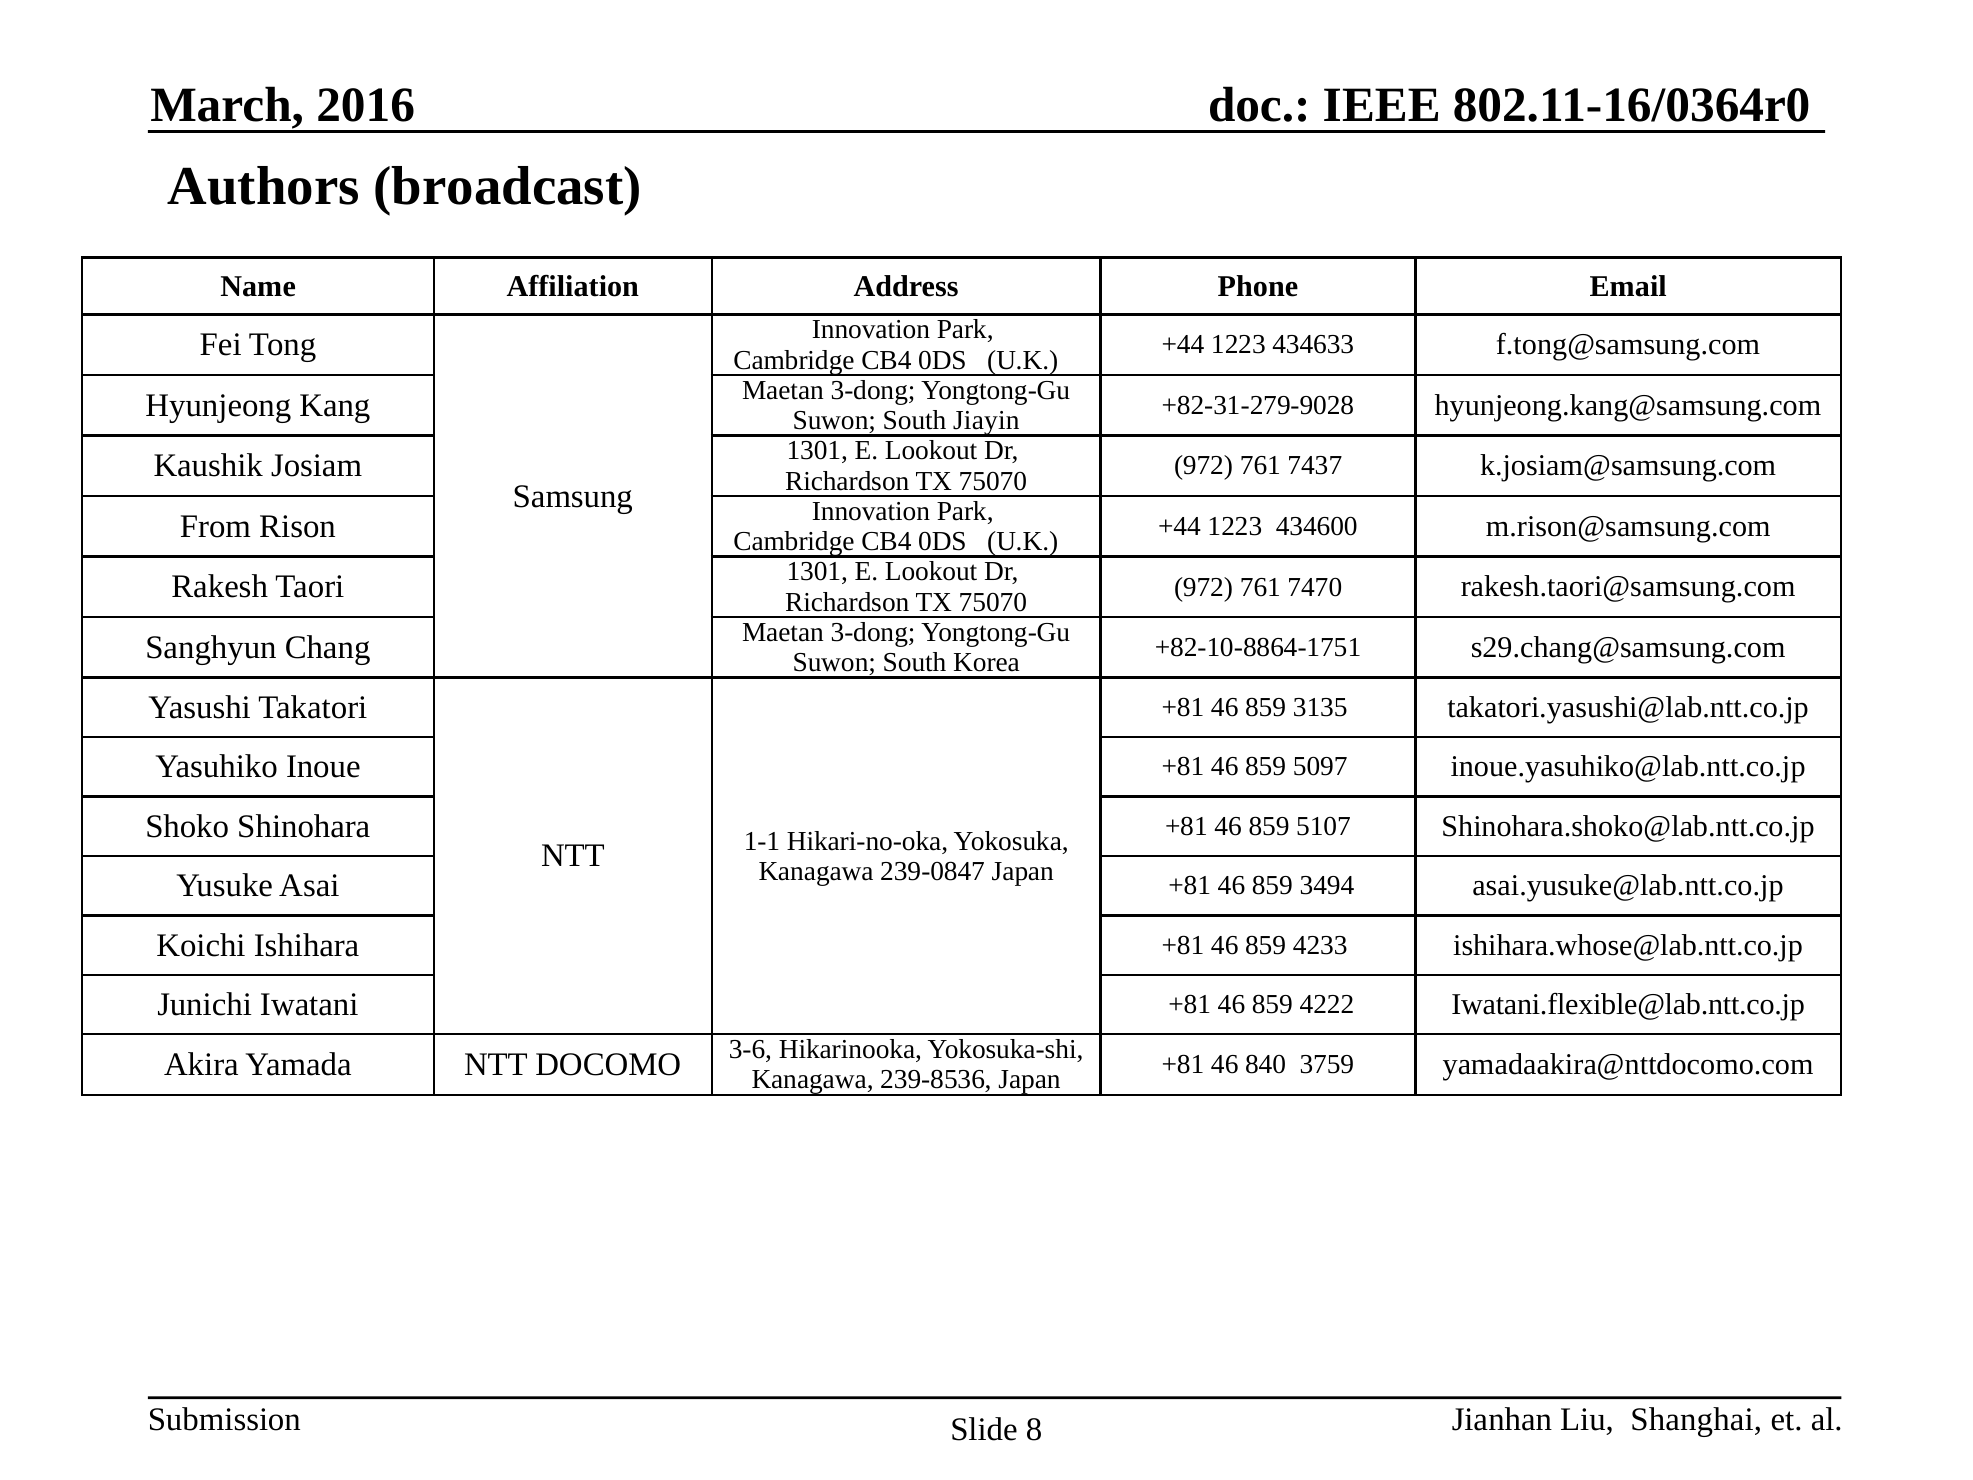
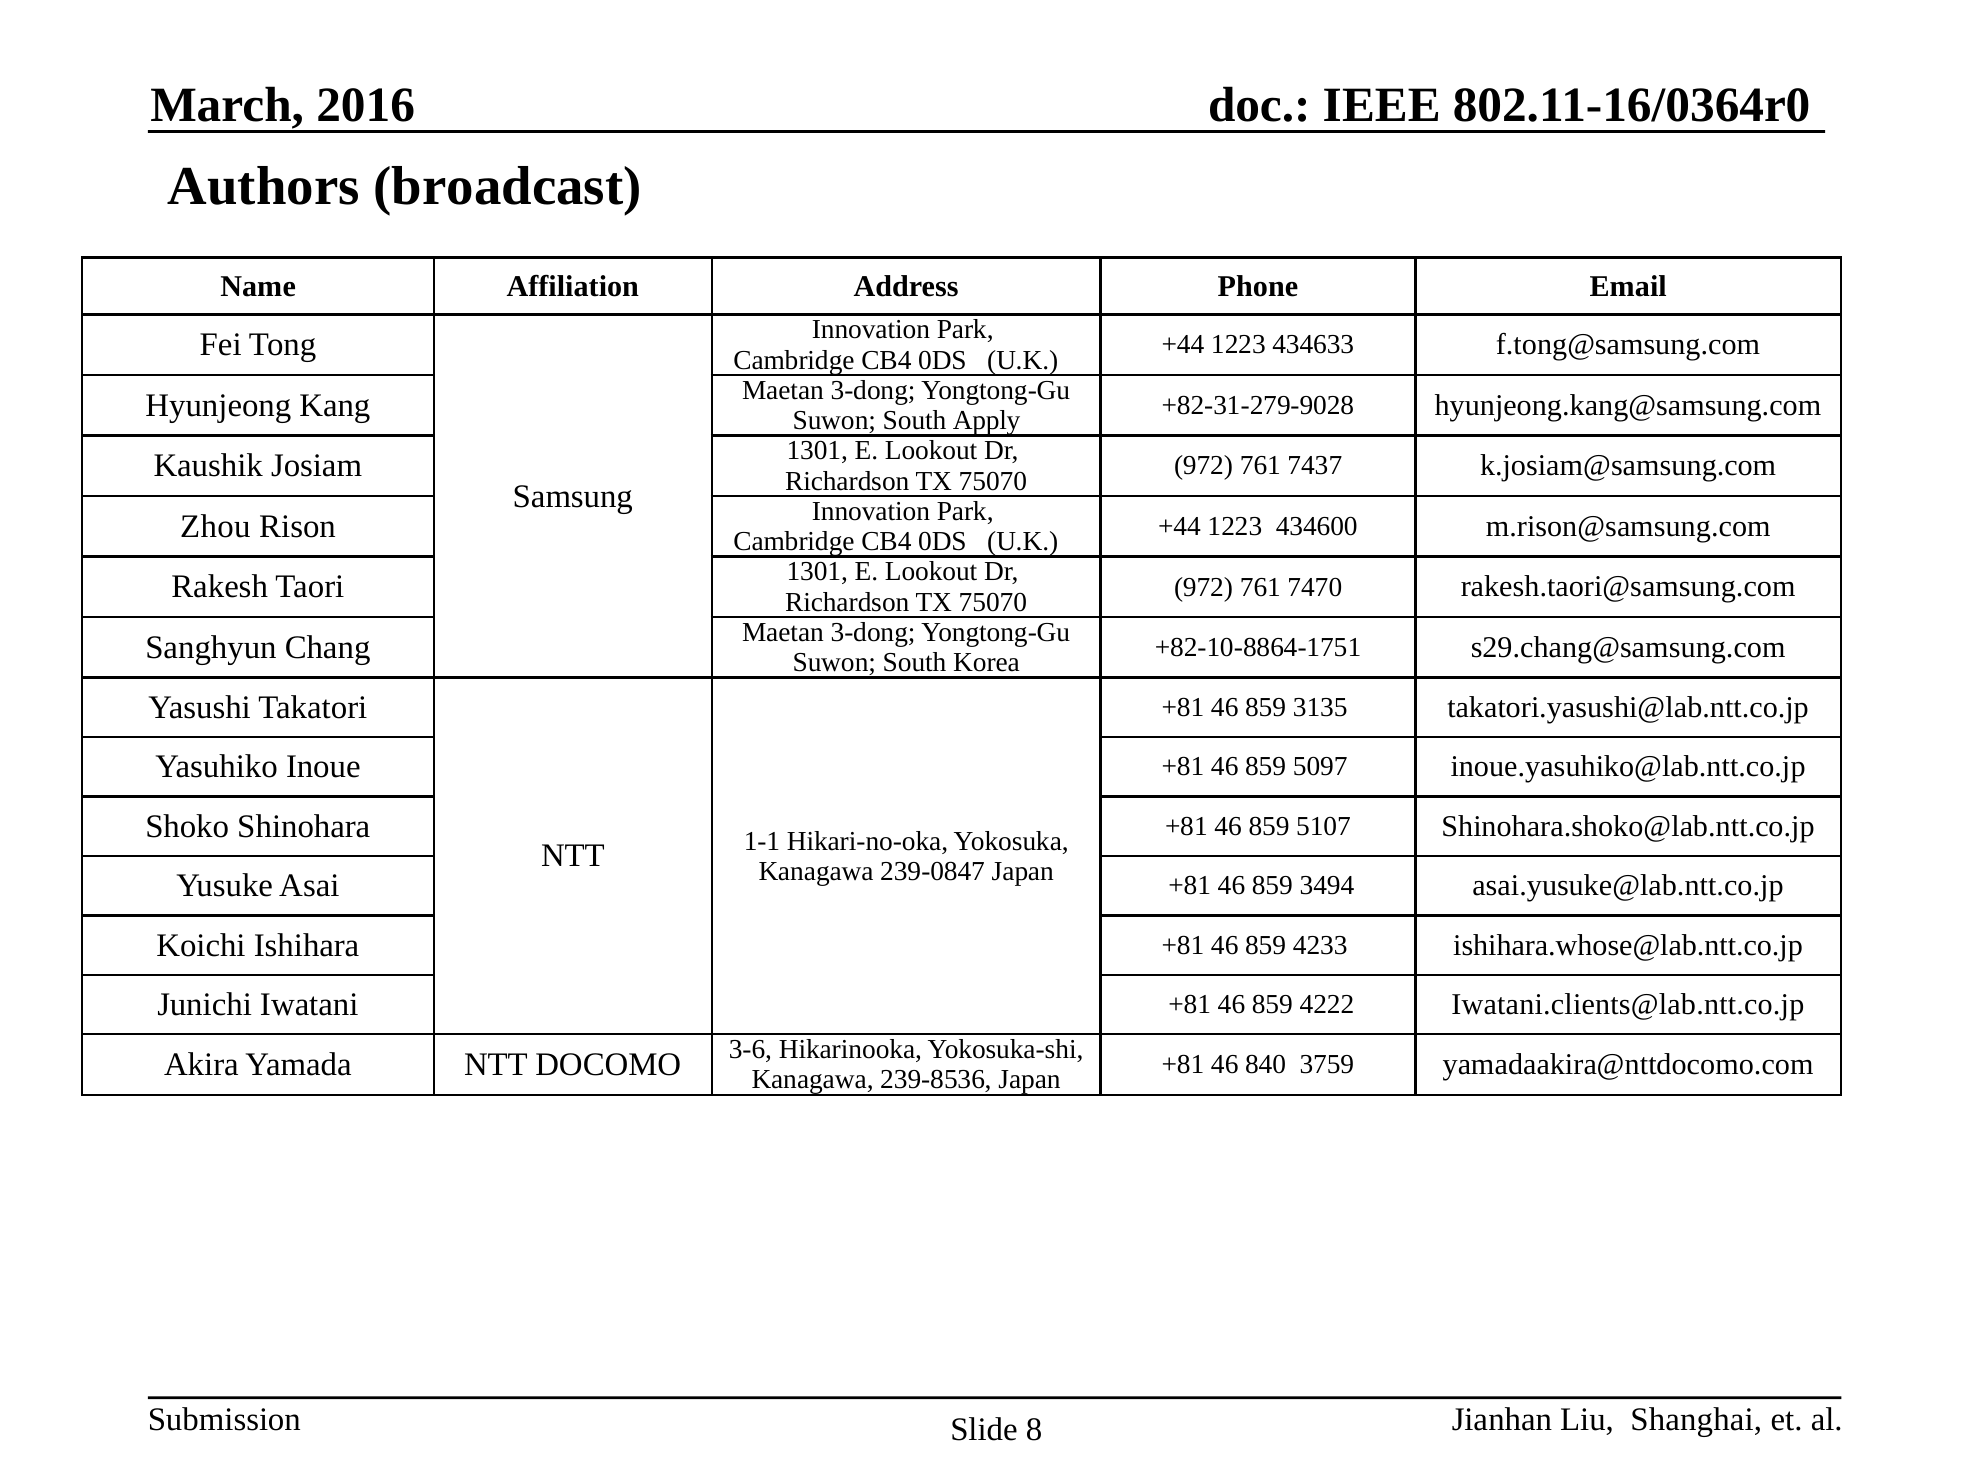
Jiayin: Jiayin -> Apply
From: From -> Zhou
Iwatani.flexible@lab.ntt.co.jp: Iwatani.flexible@lab.ntt.co.jp -> Iwatani.clients@lab.ntt.co.jp
